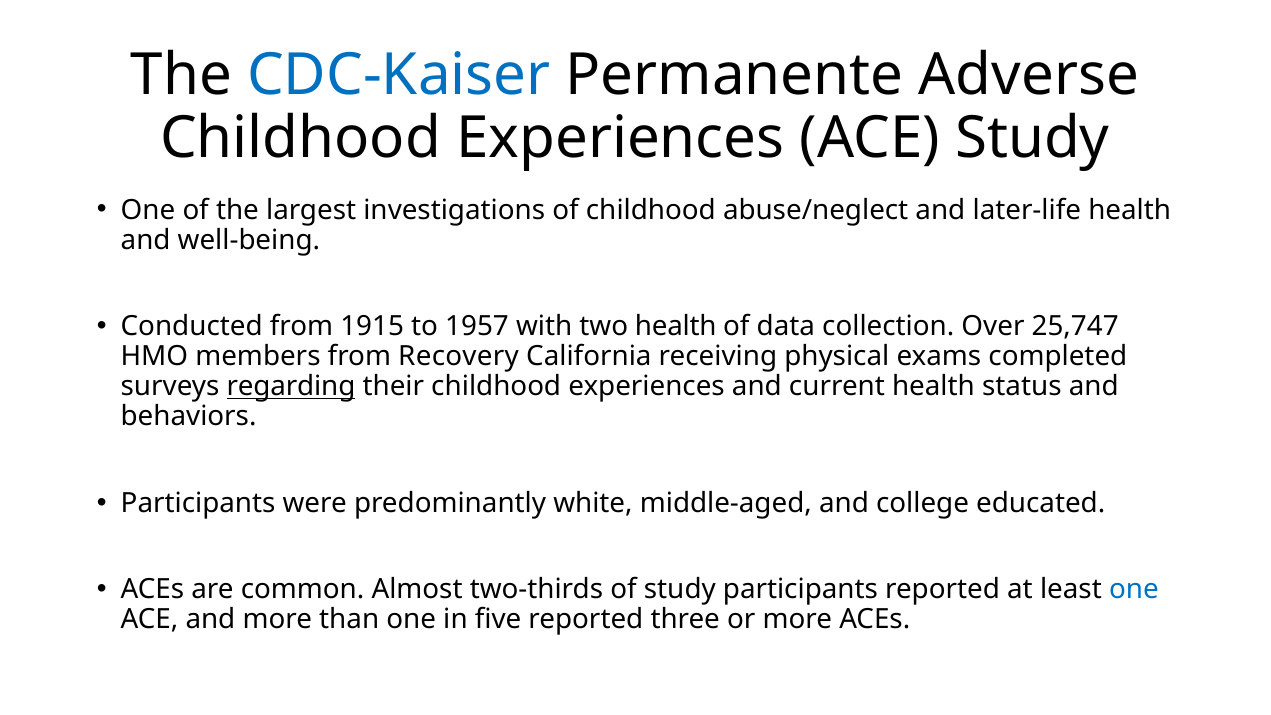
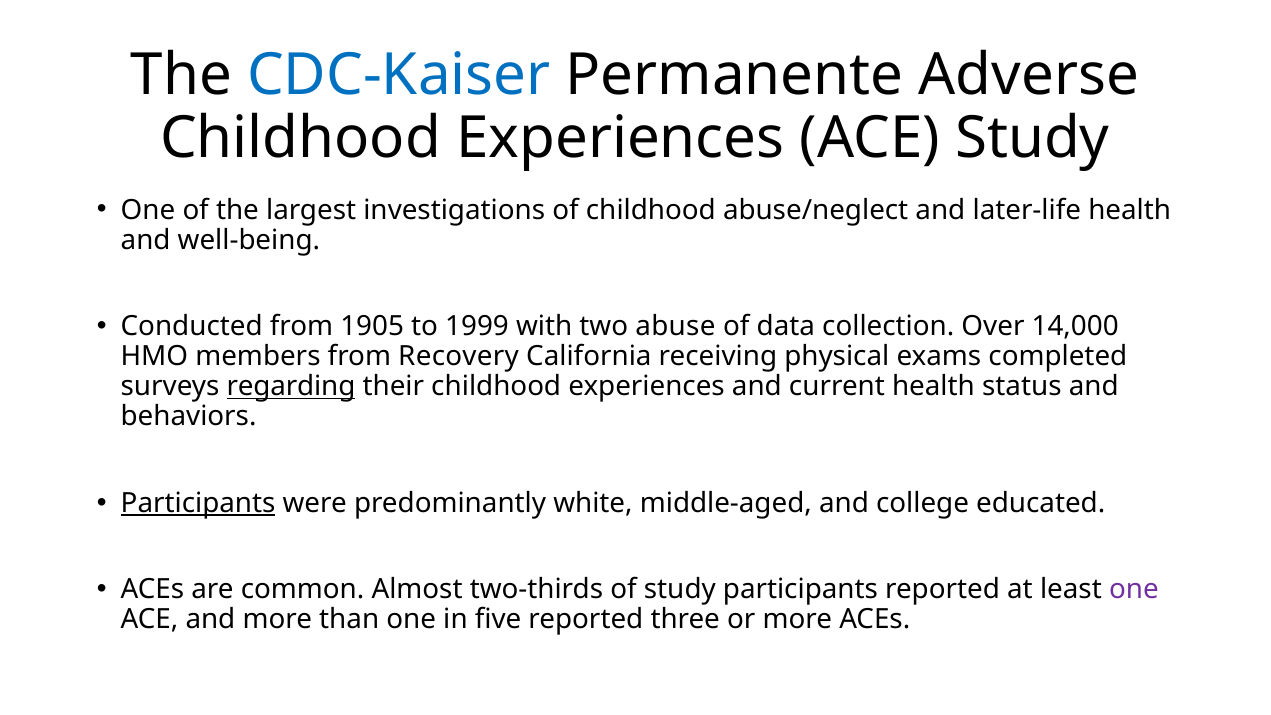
1915: 1915 -> 1905
1957: 1957 -> 1999
two health: health -> abuse
25,747: 25,747 -> 14,000
Participants at (198, 503) underline: none -> present
one at (1134, 590) colour: blue -> purple
